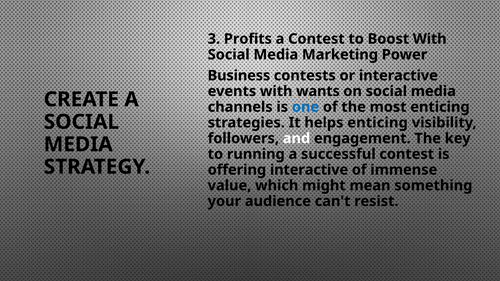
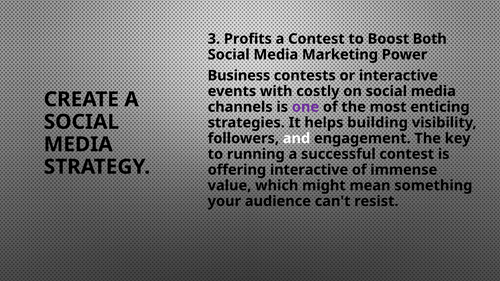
Boost With: With -> Both
wants: wants -> costly
one colour: blue -> purple
helps enticing: enticing -> building
